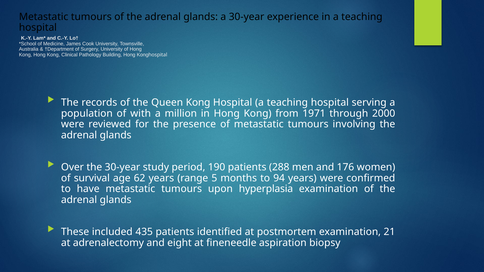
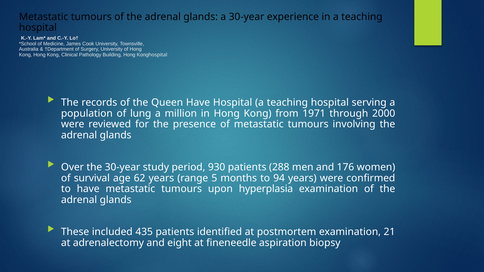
Queen Kong: Kong -> Have
with: with -> lung
190: 190 -> 930
